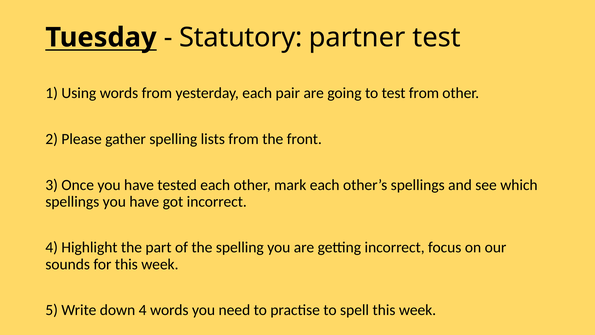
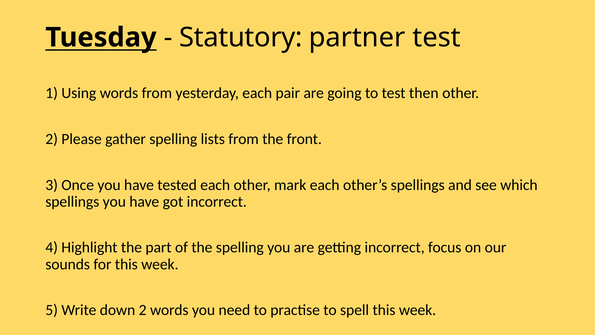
test from: from -> then
down 4: 4 -> 2
